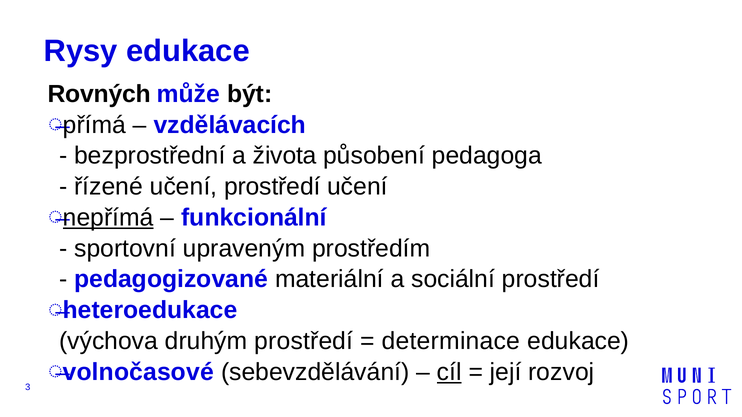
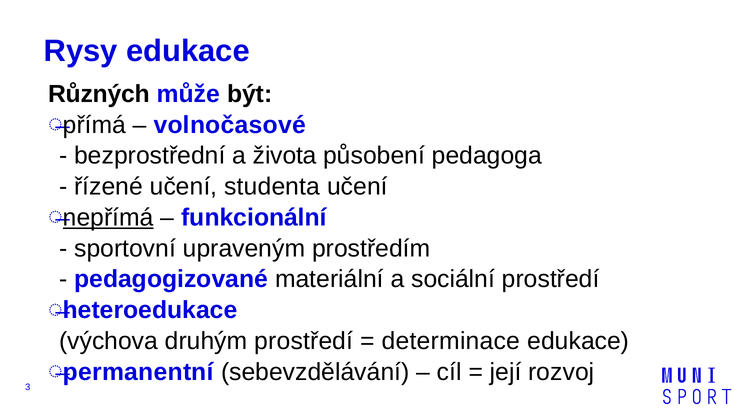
Rovných: Rovných -> Různých
vzdělávacích: vzdělávacích -> volnočasové
učení prostředí: prostředí -> studenta
volnočasové: volnočasové -> permanentní
cíl underline: present -> none
